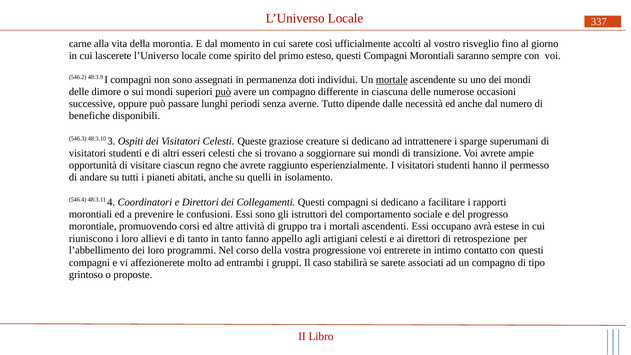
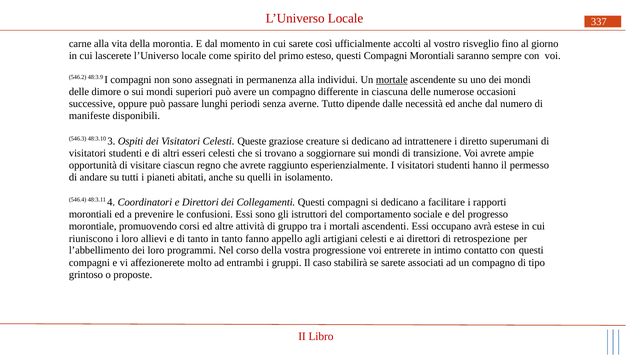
permanenza doti: doti -> alla
può at (223, 92) underline: present -> none
benefiche: benefiche -> manifeste
sparge: sparge -> diretto
